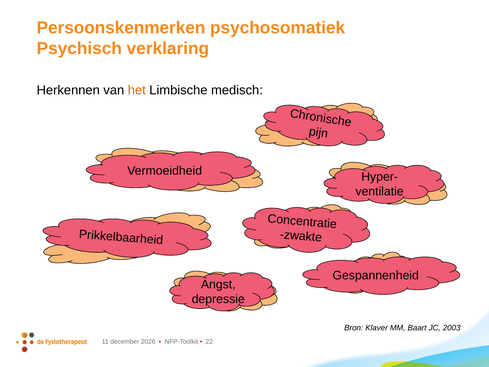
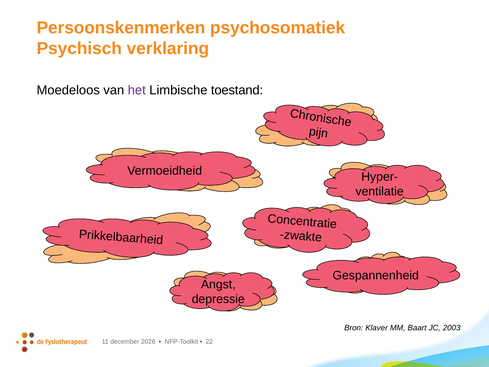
Herkennen: Herkennen -> Moedeloos
het colour: orange -> purple
medisch: medisch -> toestand
